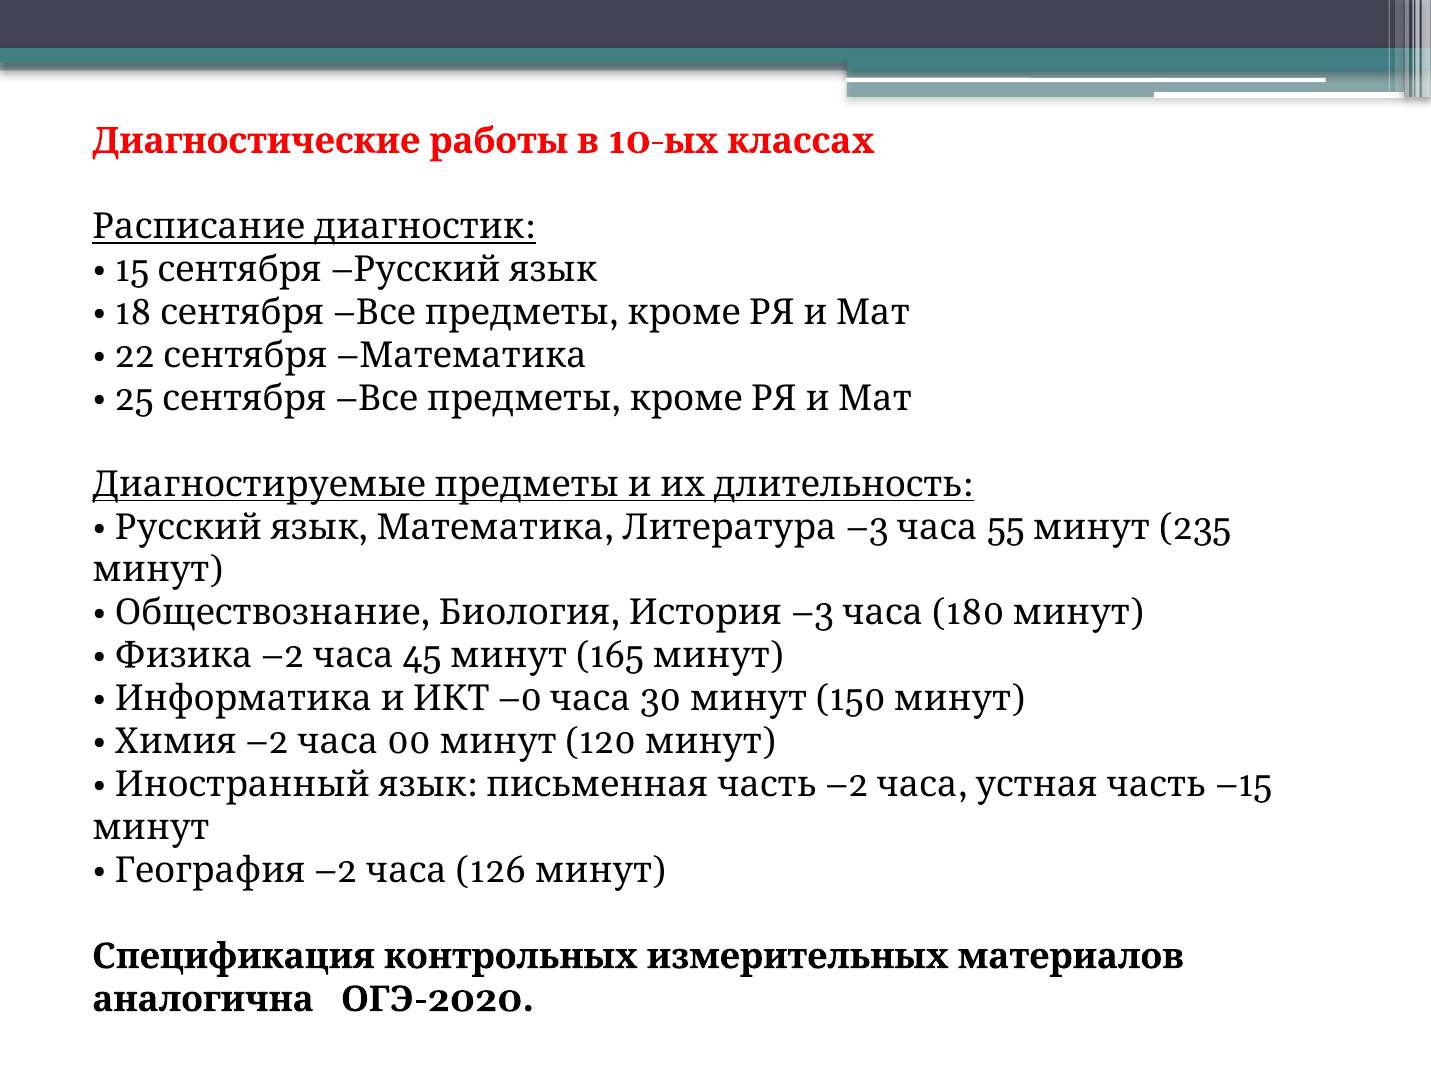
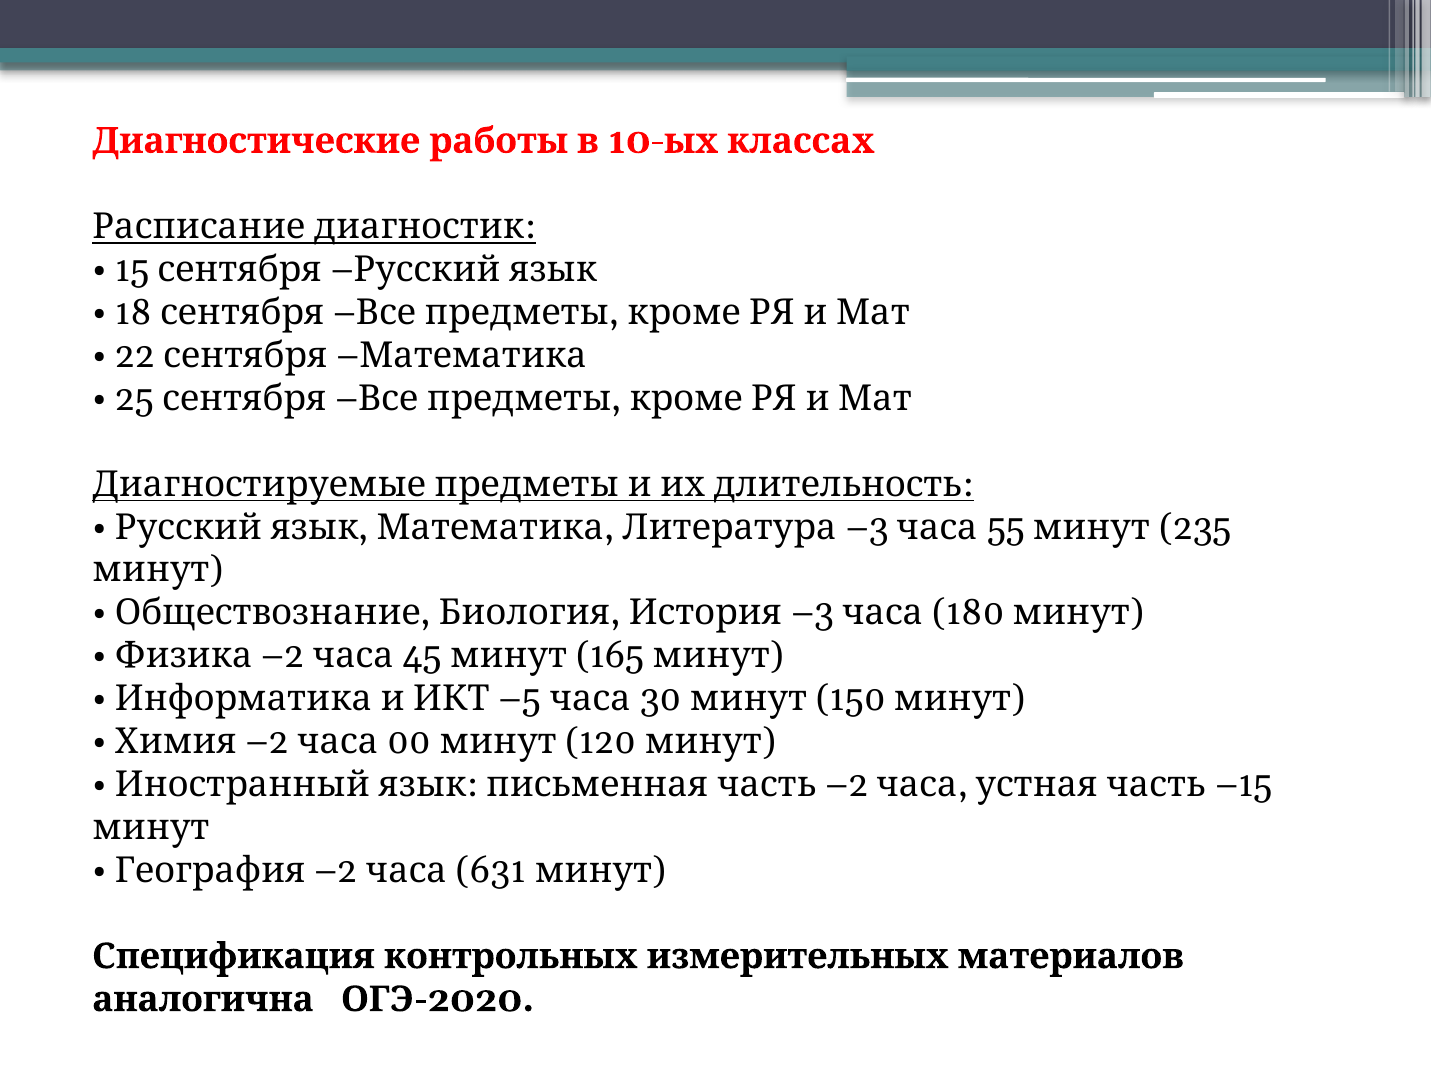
–0: –0 -> –5
126: 126 -> 631
